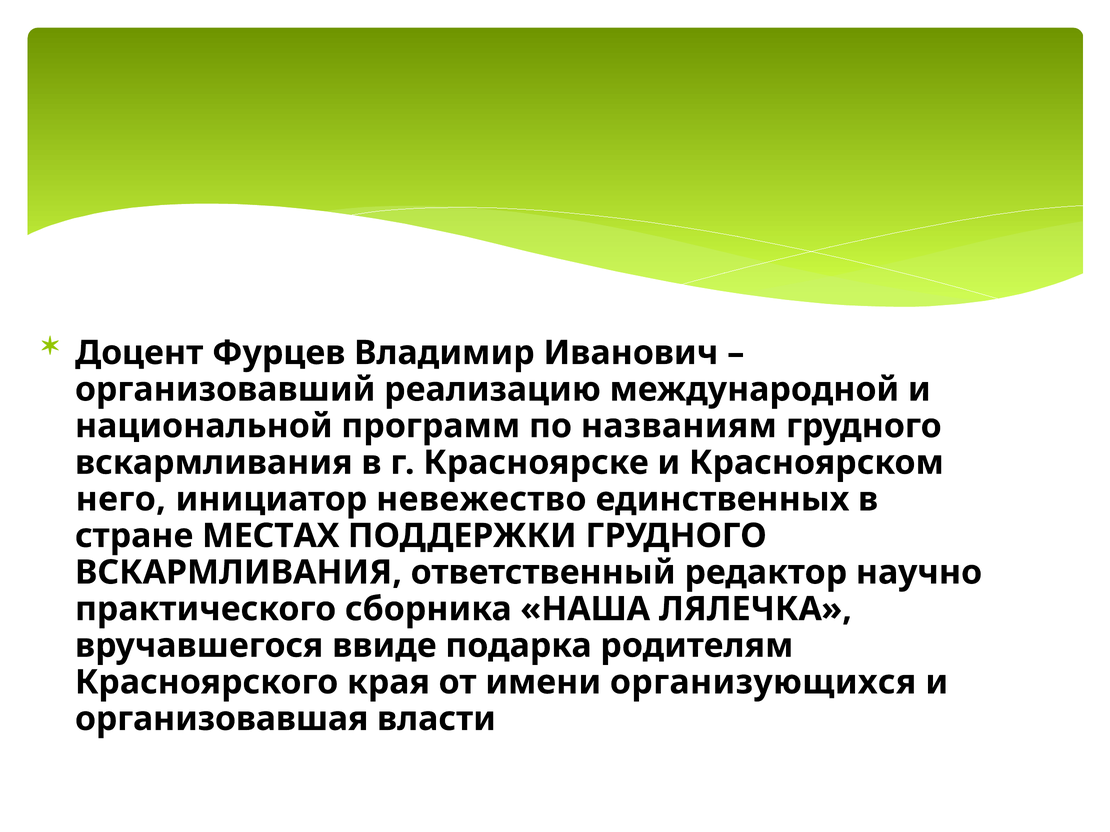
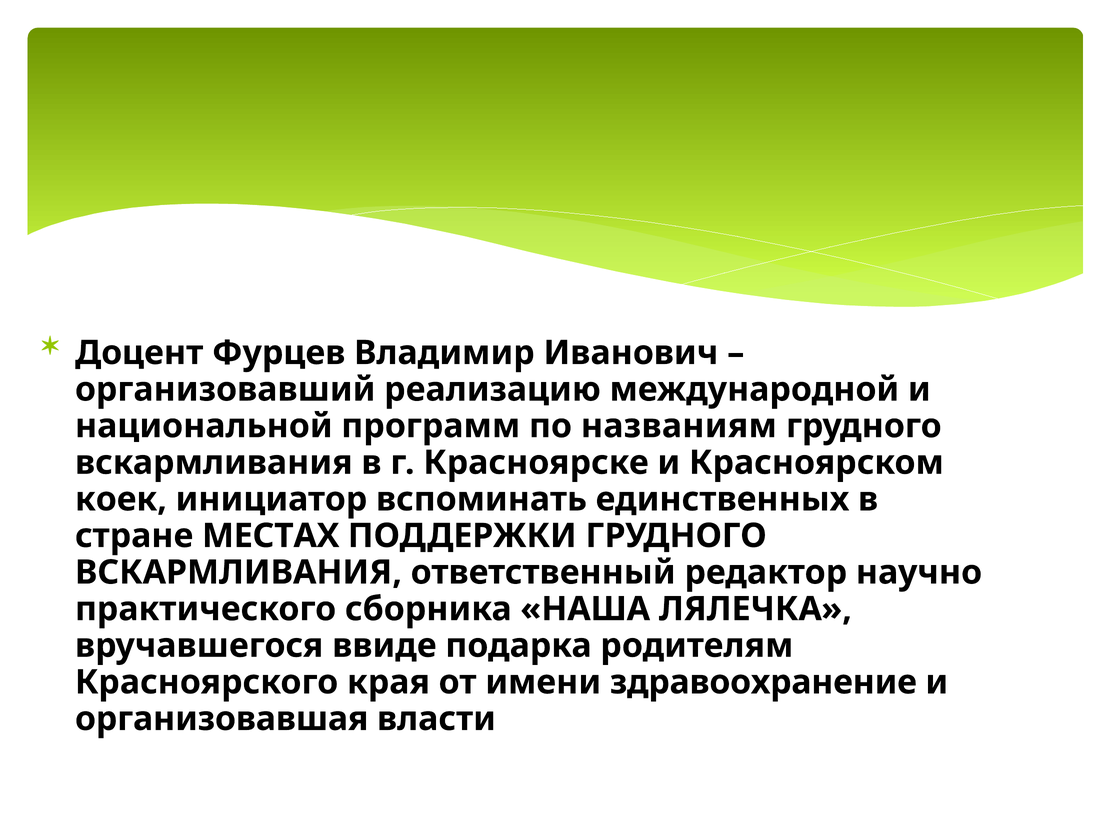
него: него -> коек
невежество: невежество -> вспоминать
организующихся: организующихся -> здравоохранение
